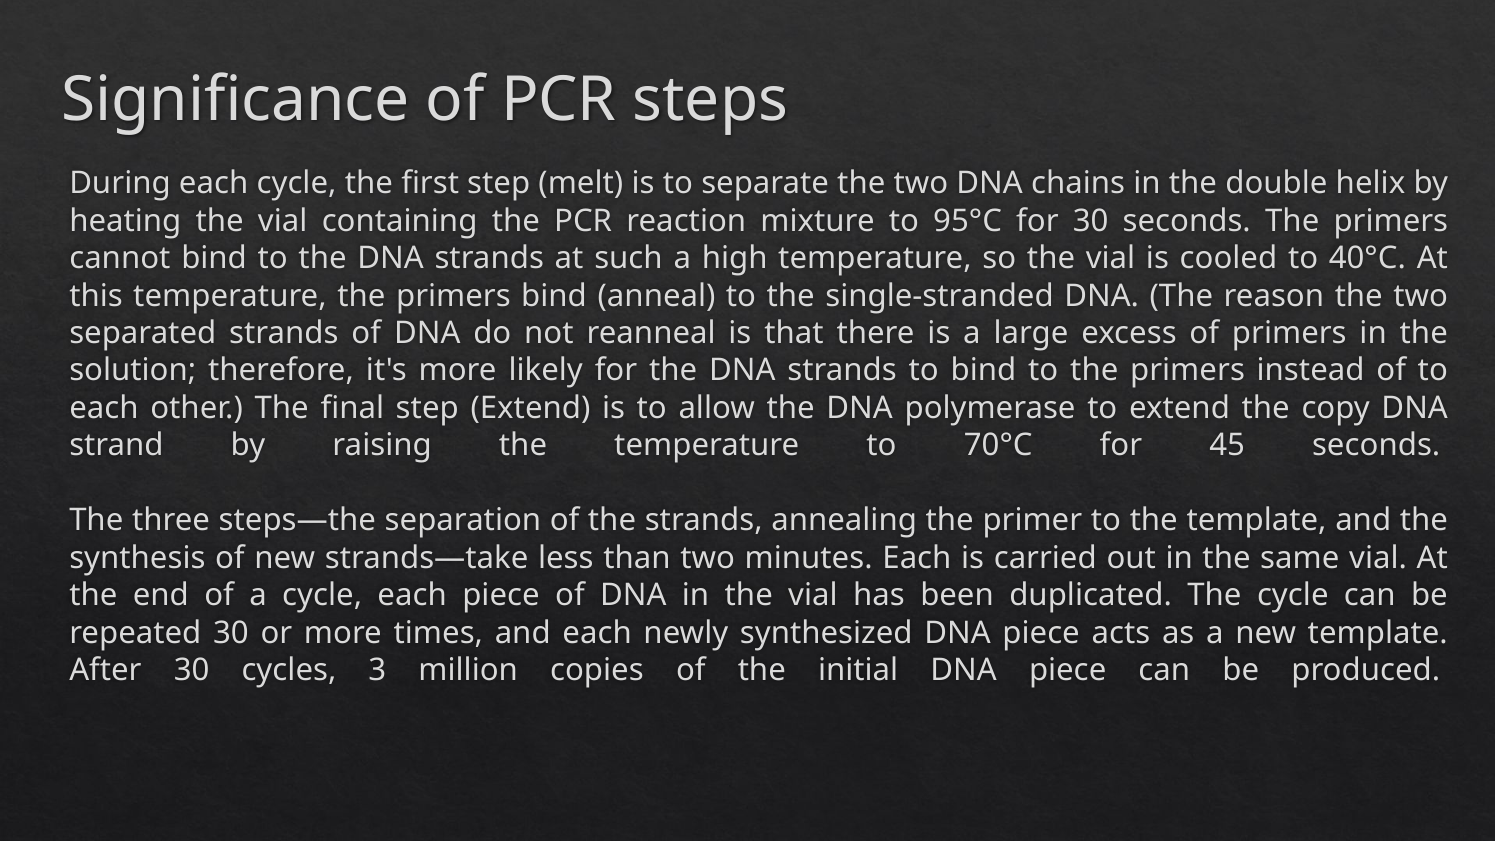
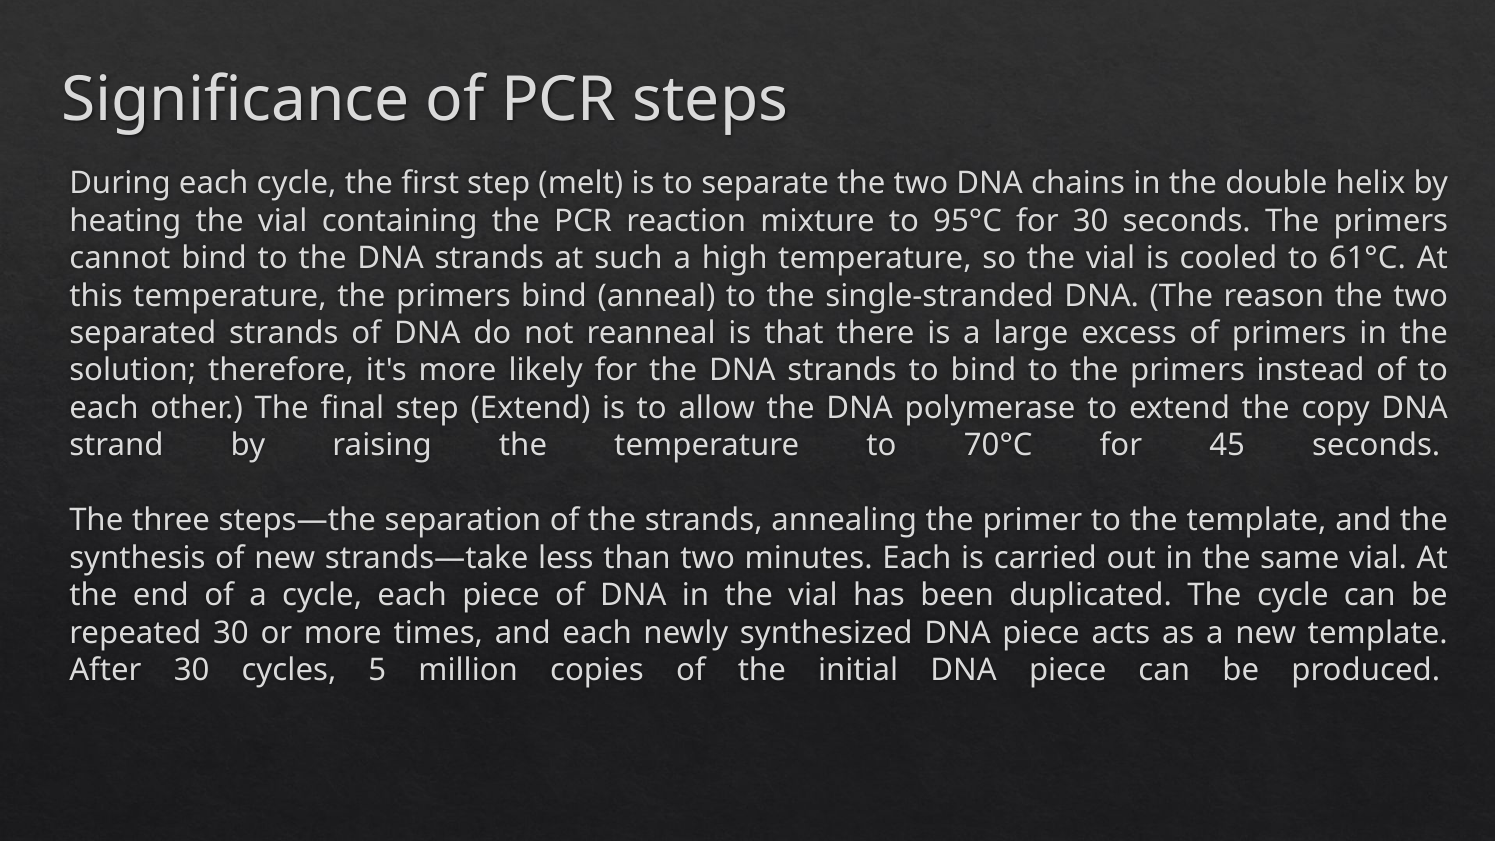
40°C: 40°C -> 61°C
3: 3 -> 5
